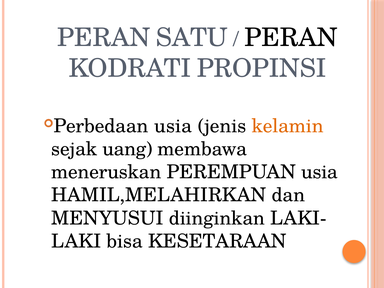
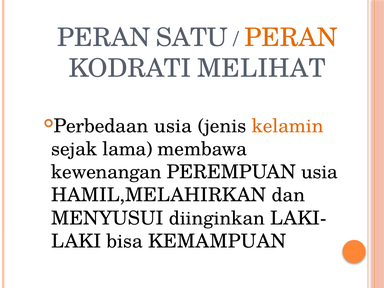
PERAN at (291, 38) colour: black -> orange
PROPINSI: PROPINSI -> MELIHAT
uang: uang -> lama
meneruskan: meneruskan -> kewenangan
KESETARAAN: KESETARAAN -> KEMAMPUAN
